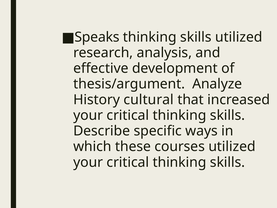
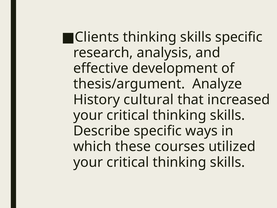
Speaks: Speaks -> Clients
skills utilized: utilized -> specific
